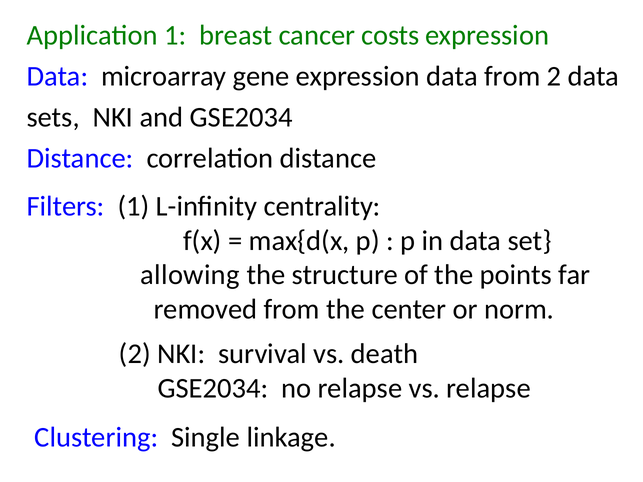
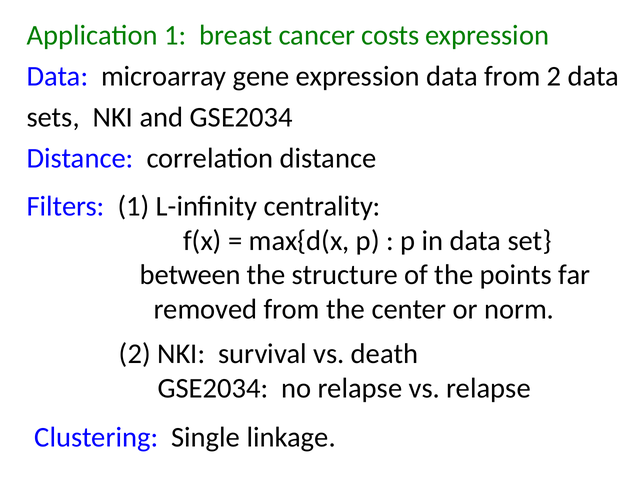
allowing: allowing -> between
